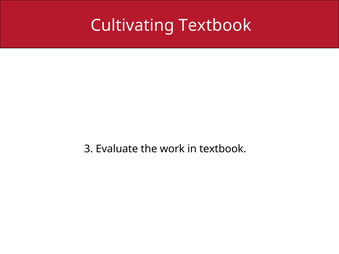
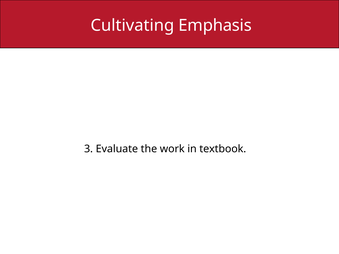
Cultivating Textbook: Textbook -> Emphasis
